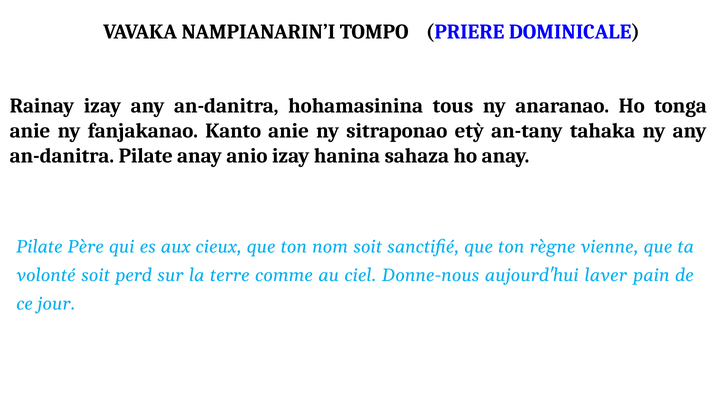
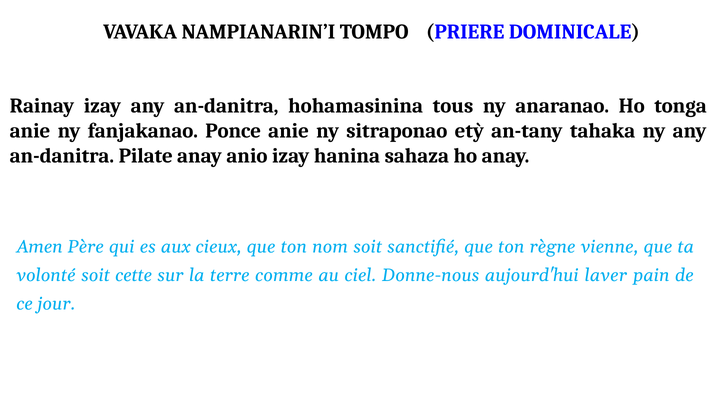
Kanto: Kanto -> Ponce
Pilate at (40, 247): Pilate -> Amen
perd: perd -> cette
